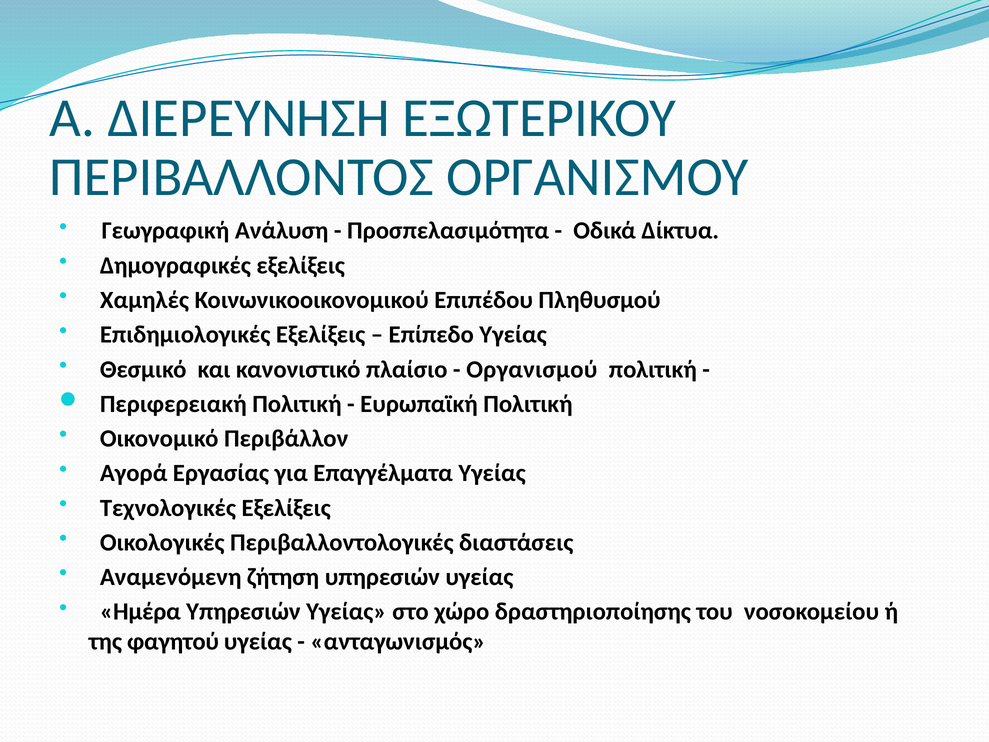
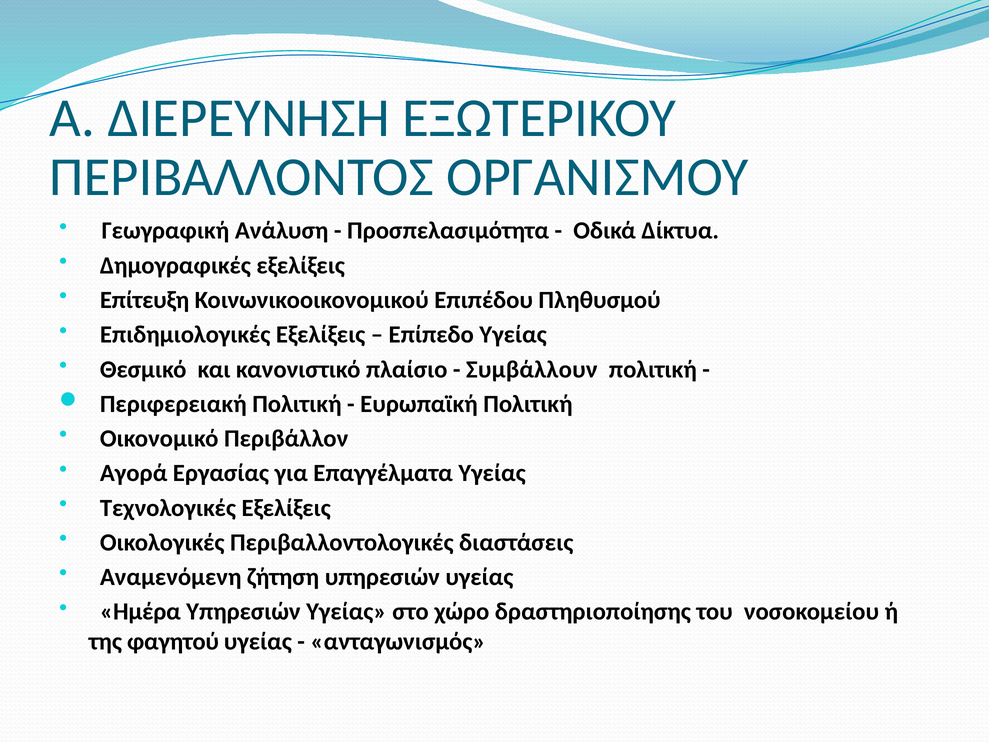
Χαμηλές: Χαμηλές -> Επίτευξη
Οργανισμού: Οργανισμού -> Συμβάλλουν
